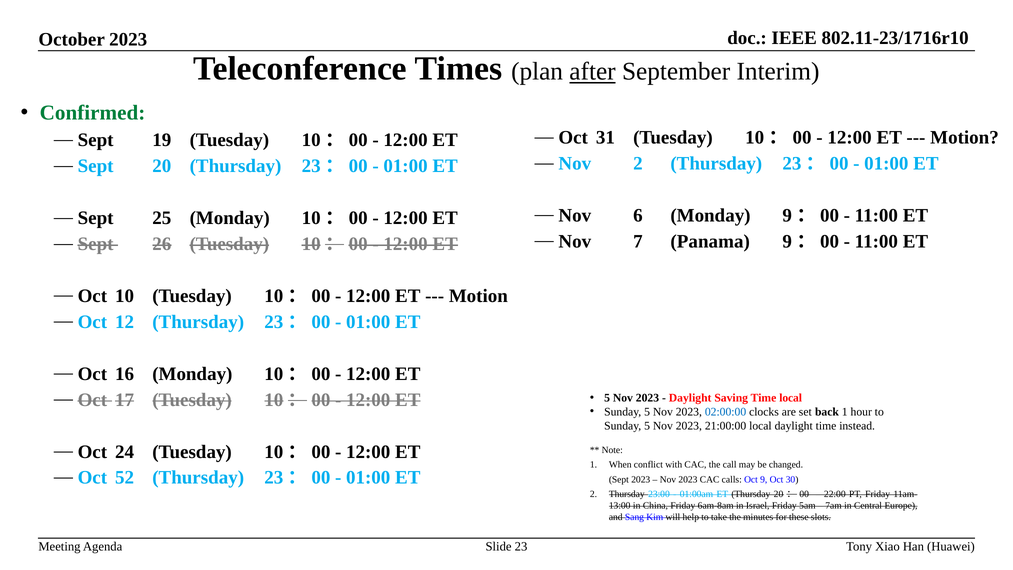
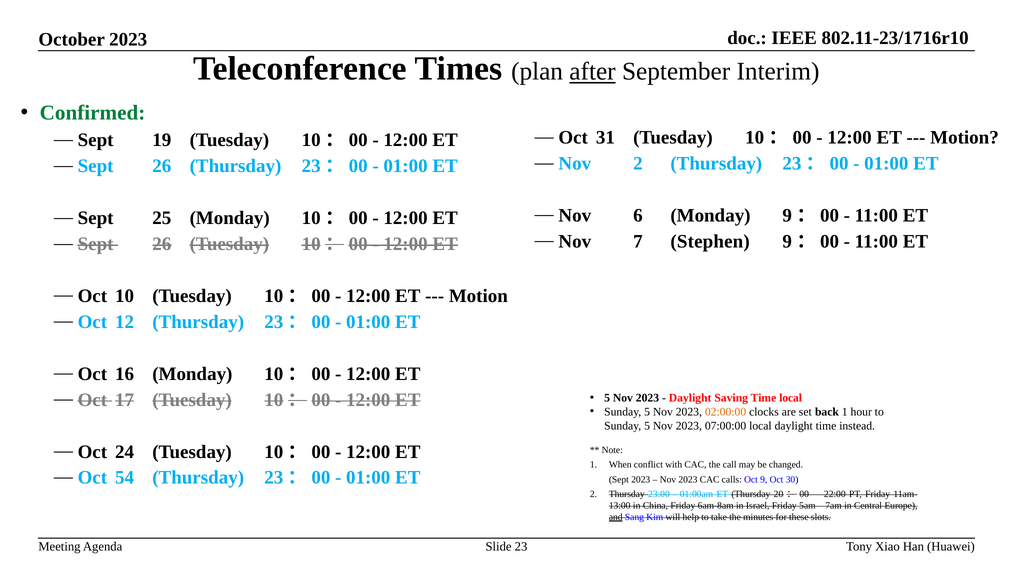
20 at (162, 166): 20 -> 26
Panama: Panama -> Stephen
02:00:00 colour: blue -> orange
21:00:00: 21:00:00 -> 07:00:00
52: 52 -> 54
and underline: none -> present
